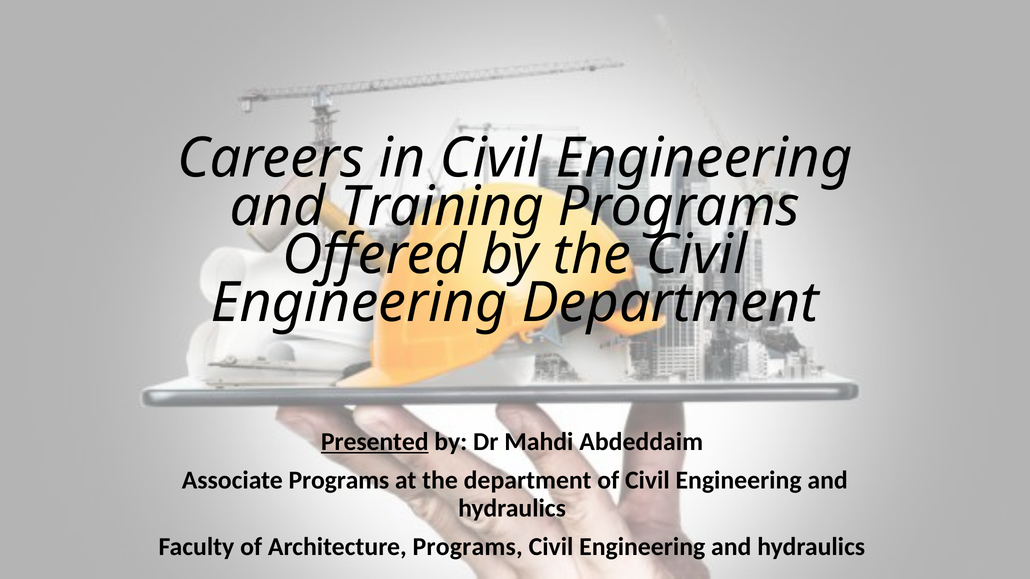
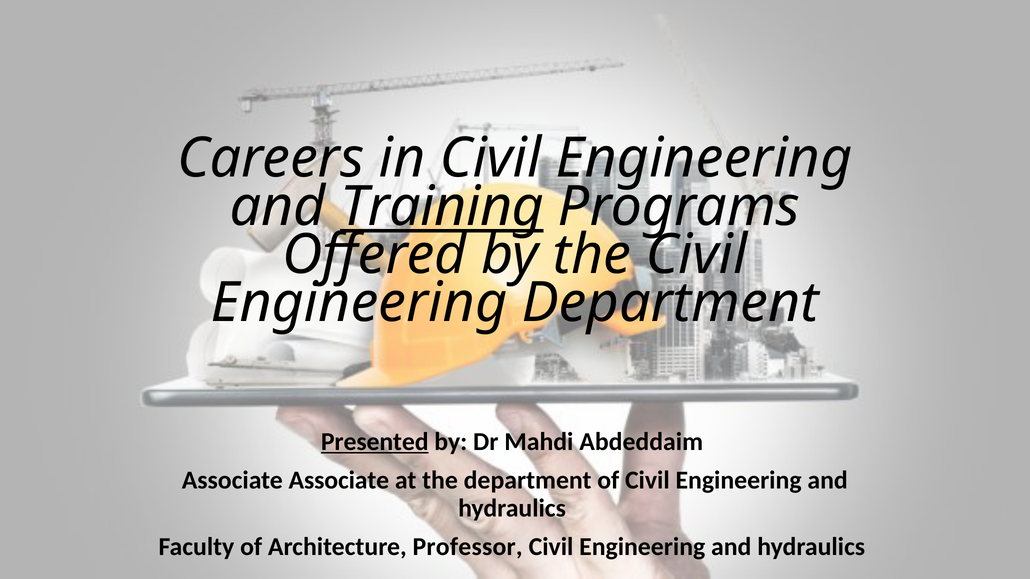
Training underline: none -> present
Associate Programs: Programs -> Associate
Architecture Programs: Programs -> Professor
